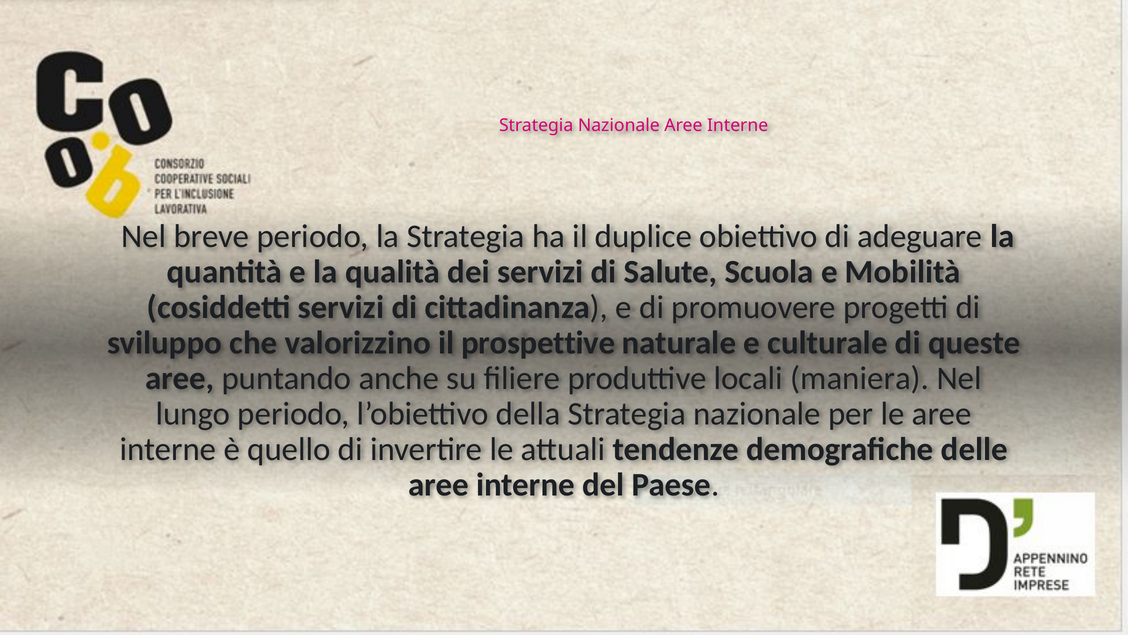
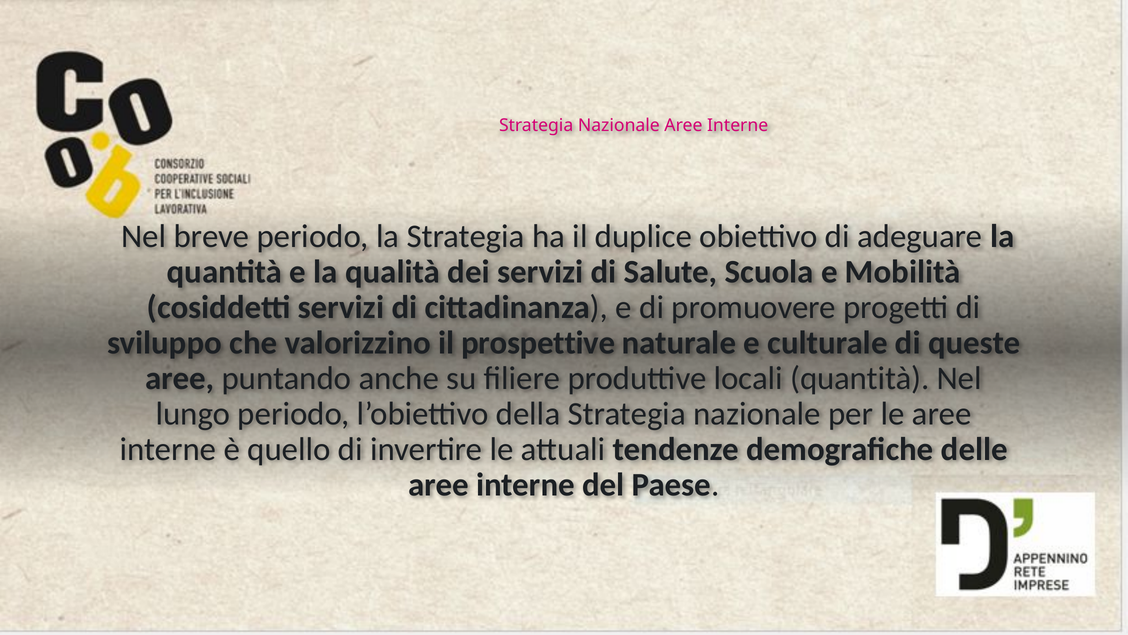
locali maniera: maniera -> quantità
